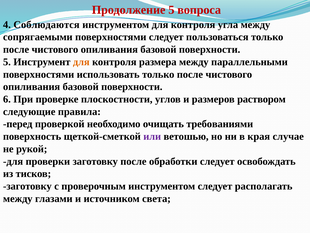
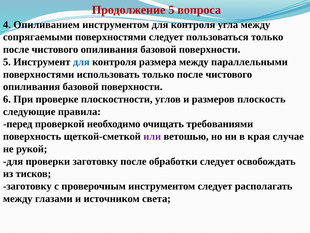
Соблюдаются: Соблюдаются -> Опиливанием
для at (81, 62) colour: orange -> blue
раствором: раствором -> плоскость
